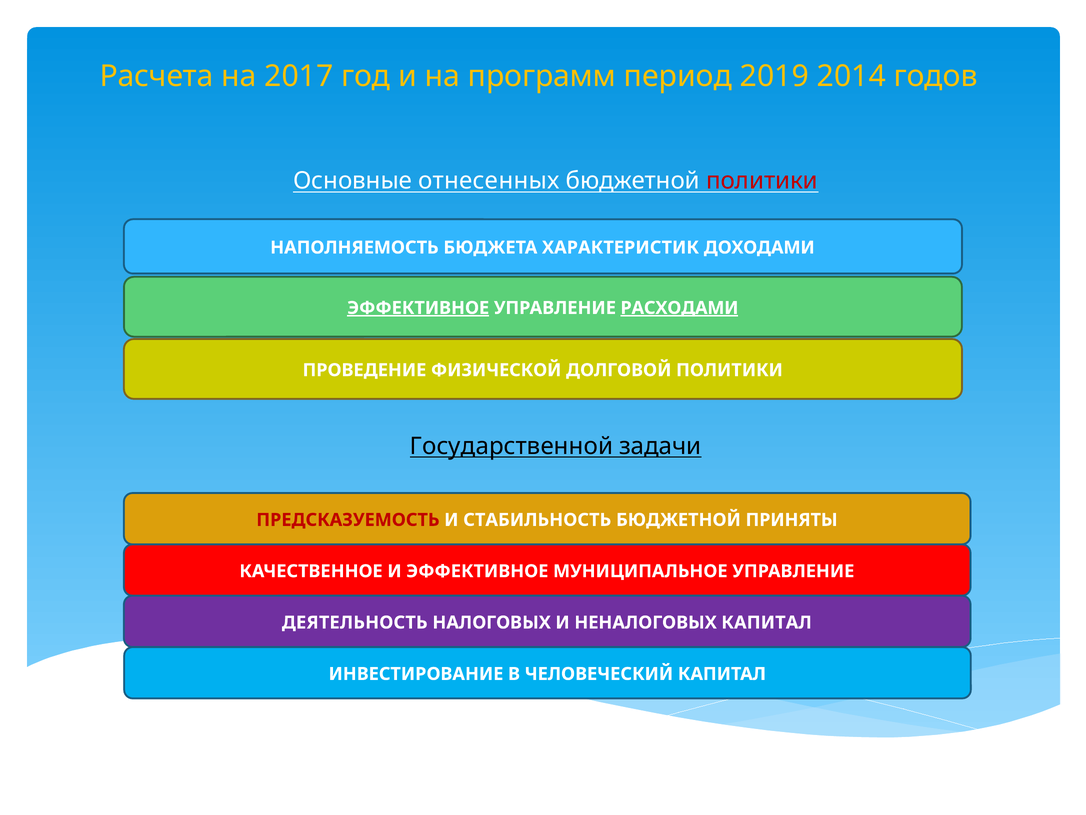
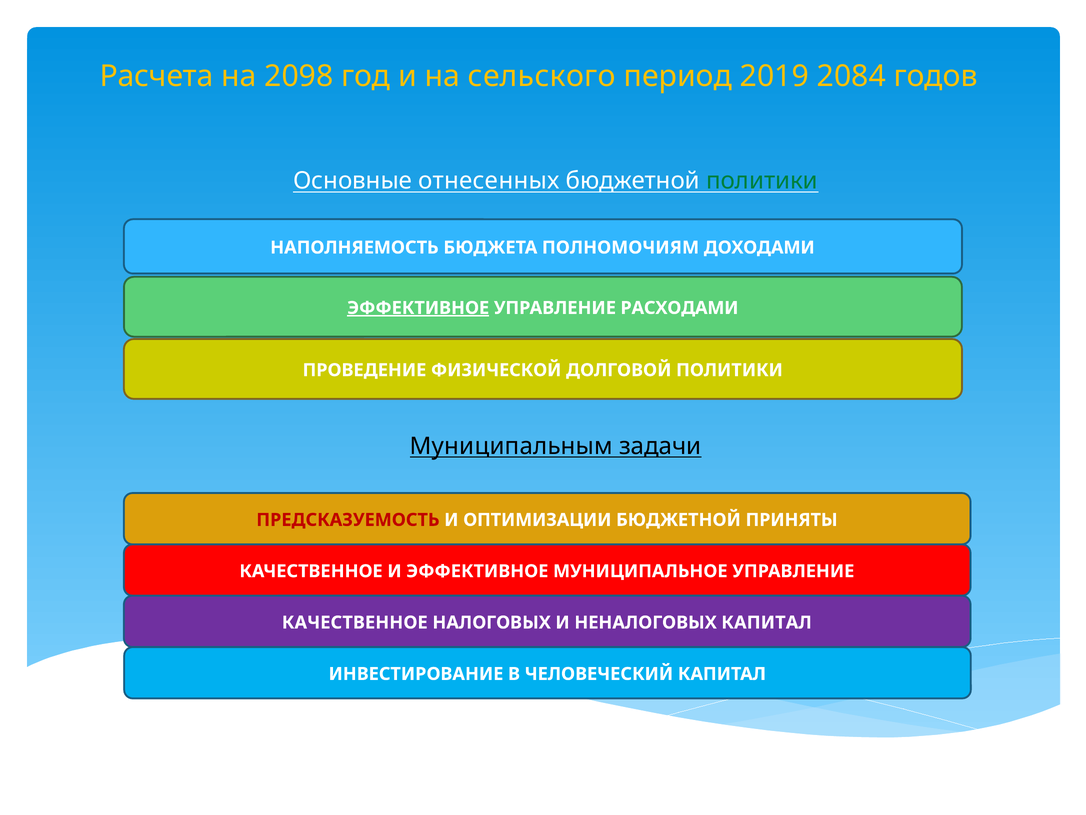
2017: 2017 -> 2098
программ: программ -> сельского
2014: 2014 -> 2084
политики at (762, 181) colour: red -> green
ХАРАКТЕРИСТИК: ХАРАКТЕРИСТИК -> ПОЛНОМОЧИЯМ
РАСХОДАМИ underline: present -> none
Государственной: Государственной -> Муниципальным
СТАБИЛЬНОСТЬ: СТАБИЛЬНОСТЬ -> ОПТИМИЗАЦИИ
ДЕЯТЕЛЬНОСТЬ at (355, 622): ДЕЯТЕЛЬНОСТЬ -> КАЧЕСТВЕННОЕ
